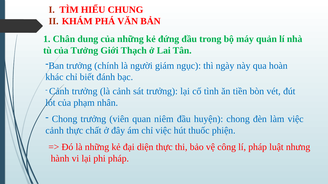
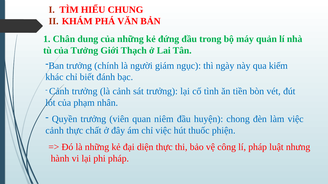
hoàn: hoàn -> kiếm
Chong at (65, 119): Chong -> Quyền
